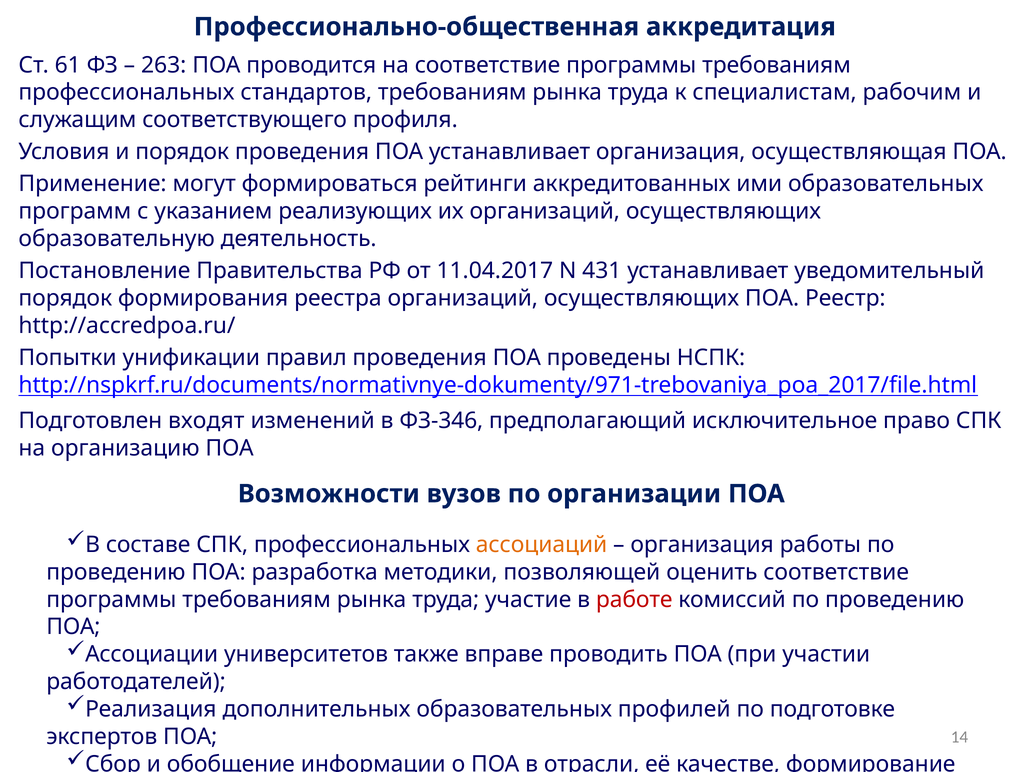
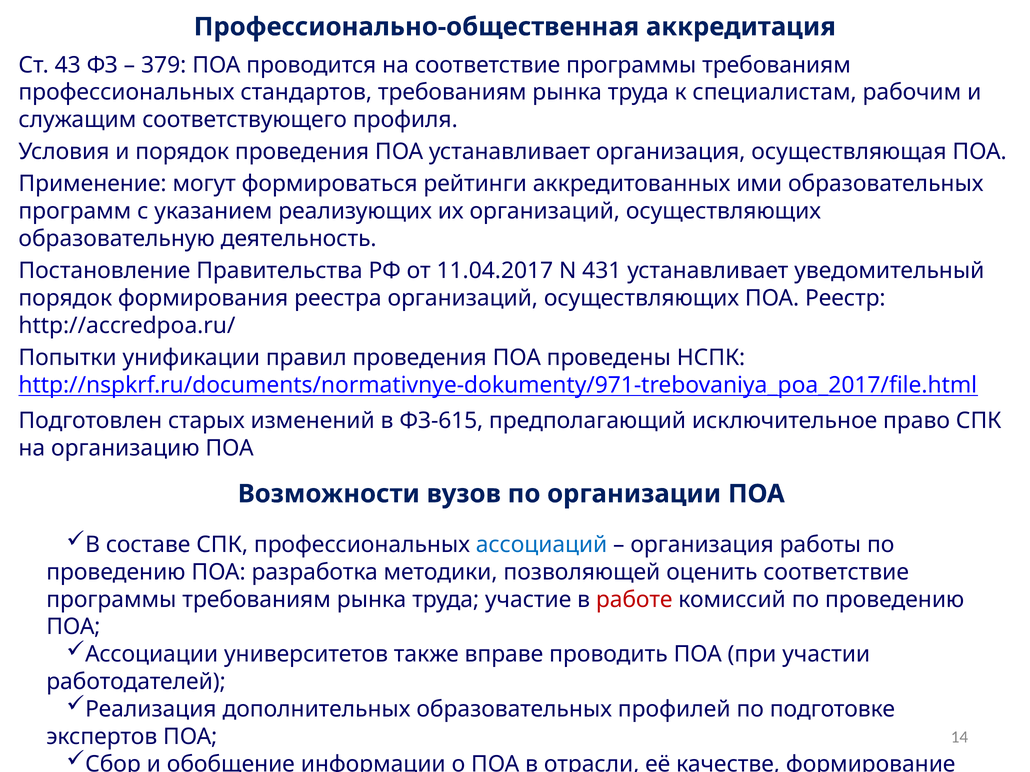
61: 61 -> 43
263: 263 -> 379
входят: входят -> старых
ФЗ-346: ФЗ-346 -> ФЗ-615
ассоциаций colour: orange -> blue
